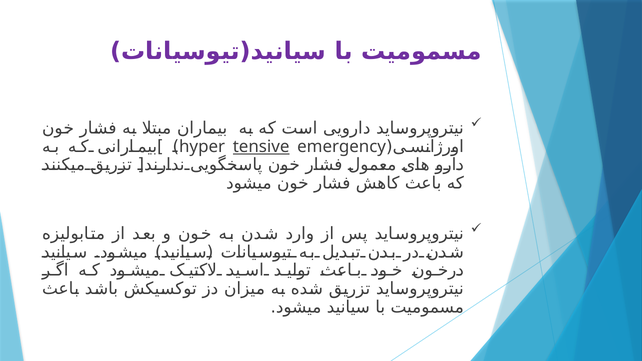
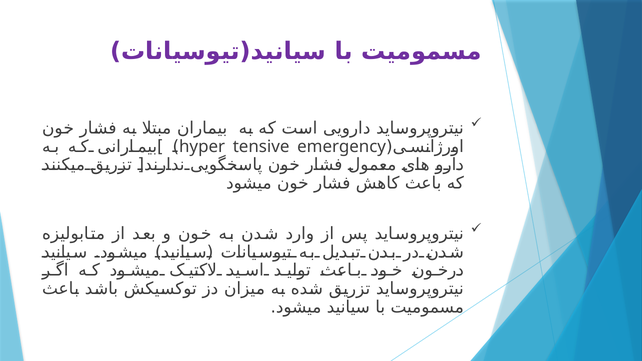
tensive underline: present -> none
